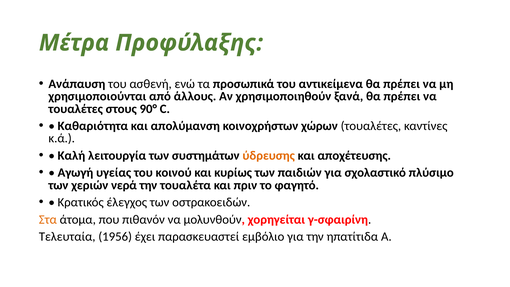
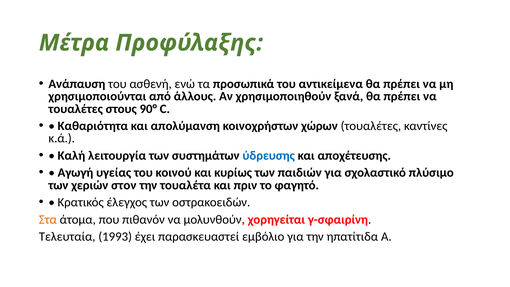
ύδρευσης colour: orange -> blue
νερά: νερά -> στον
1956: 1956 -> 1993
